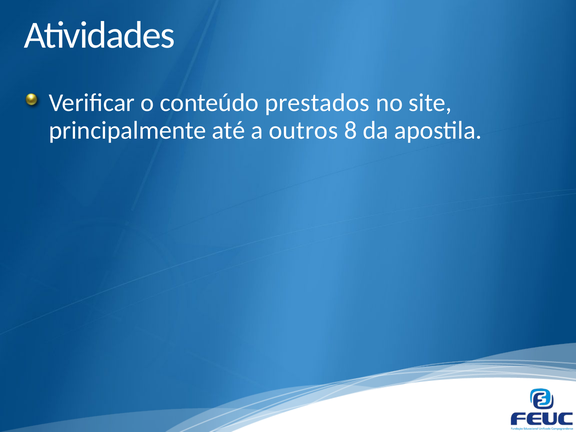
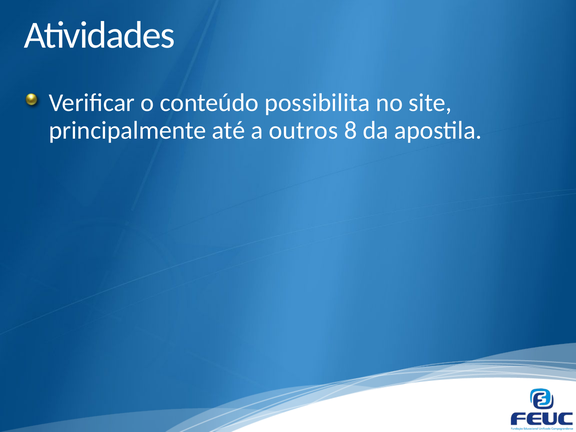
prestados: prestados -> possibilita
